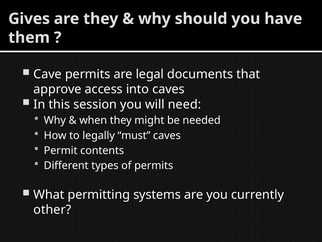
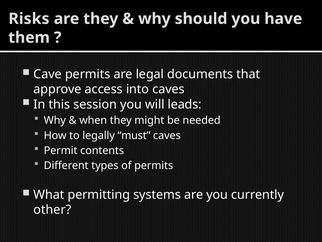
Gives: Gives -> Risks
need: need -> leads
